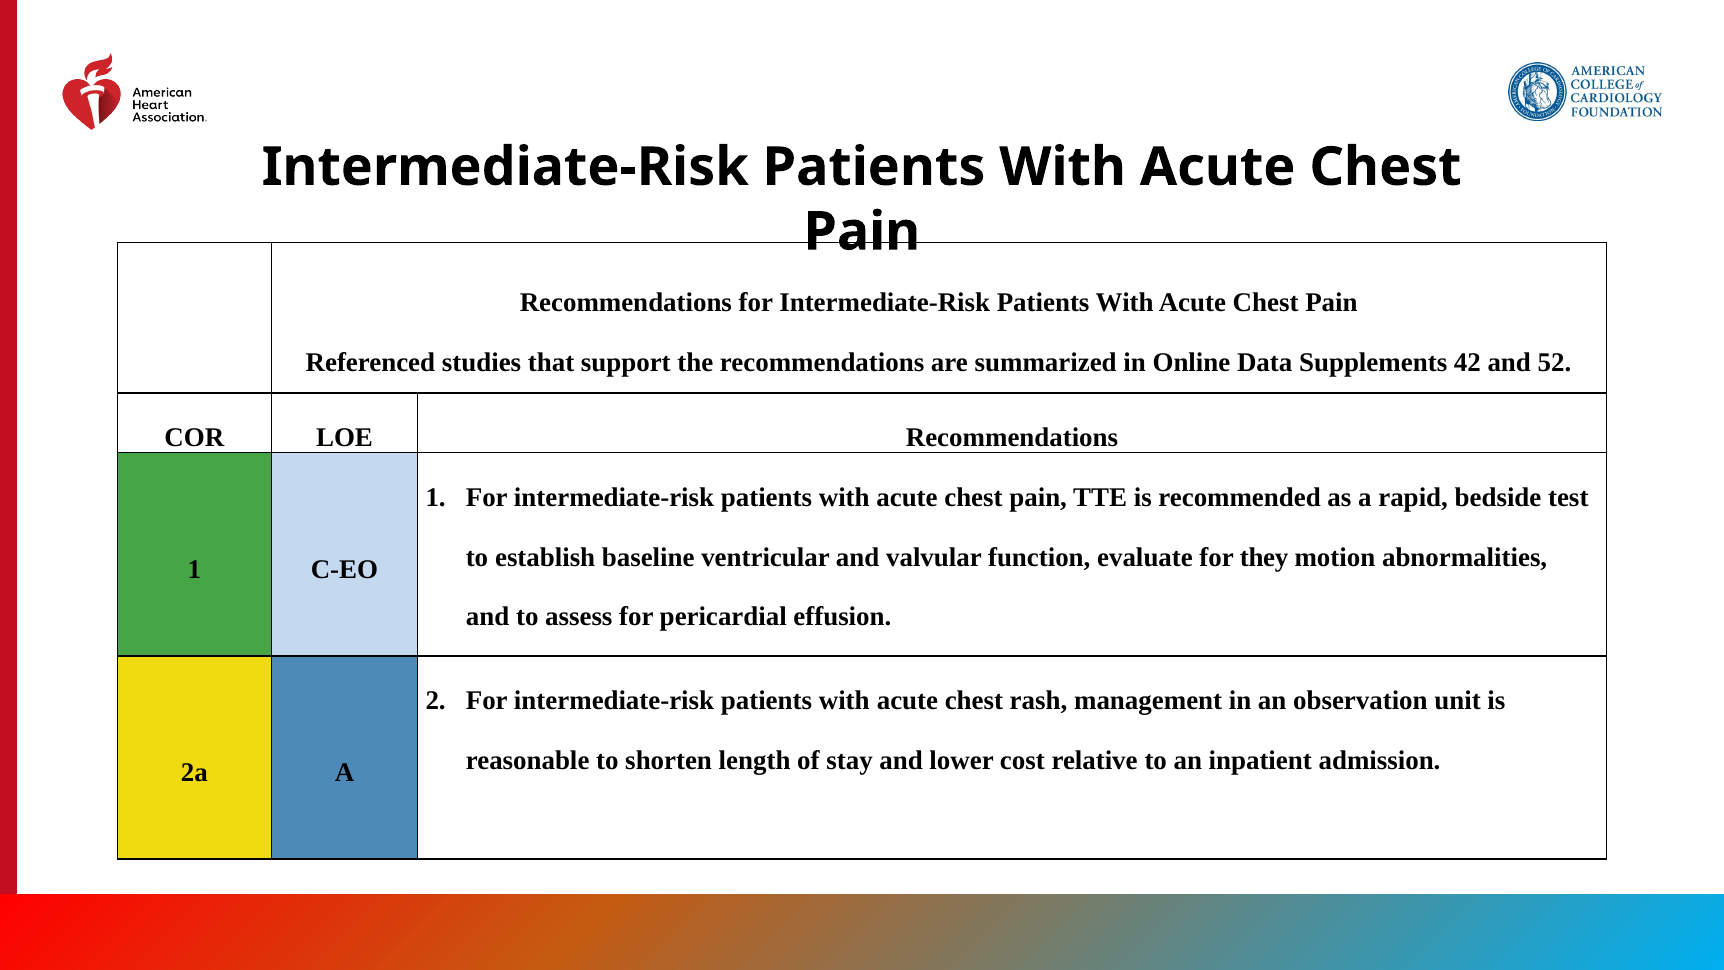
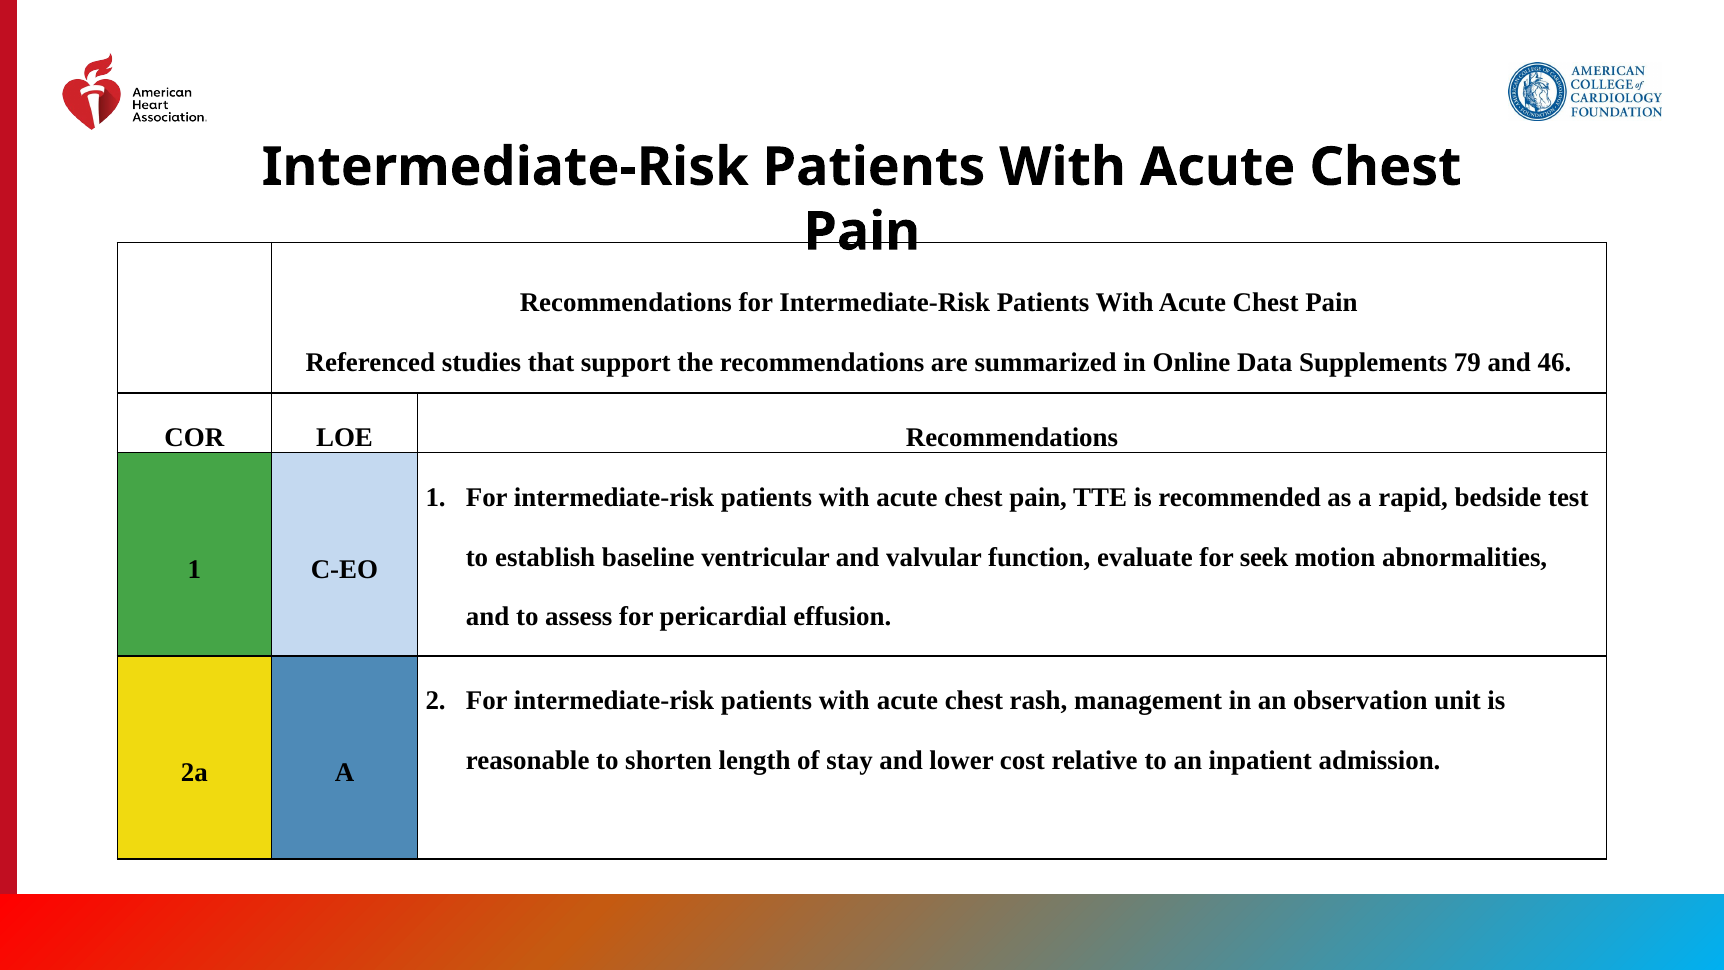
42: 42 -> 79
52: 52 -> 46
they: they -> seek
